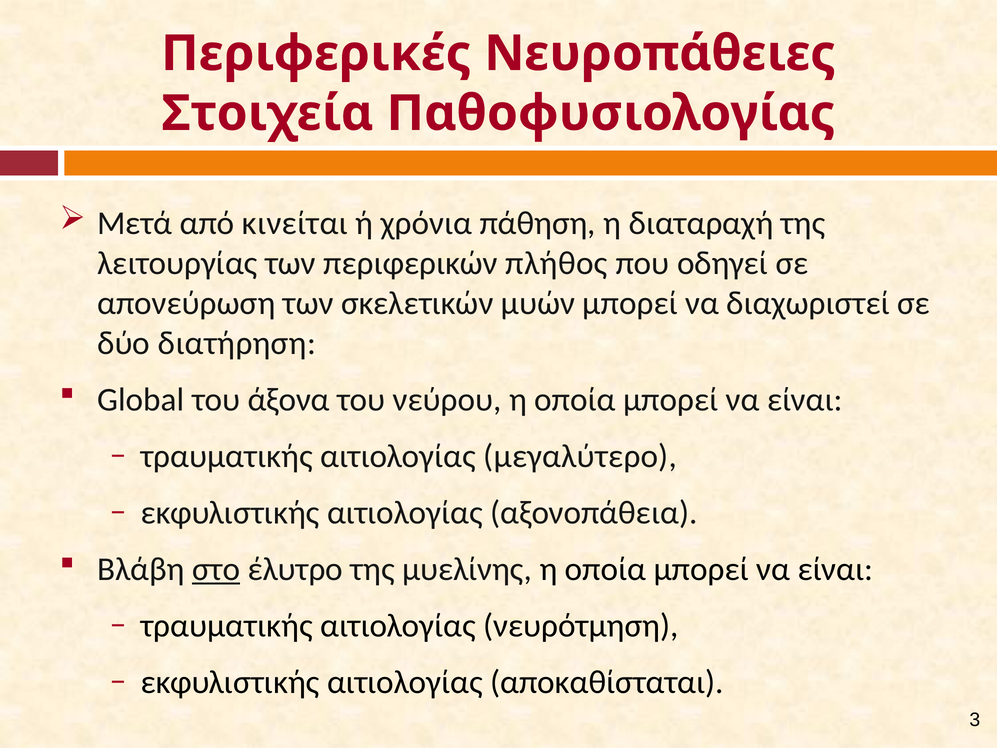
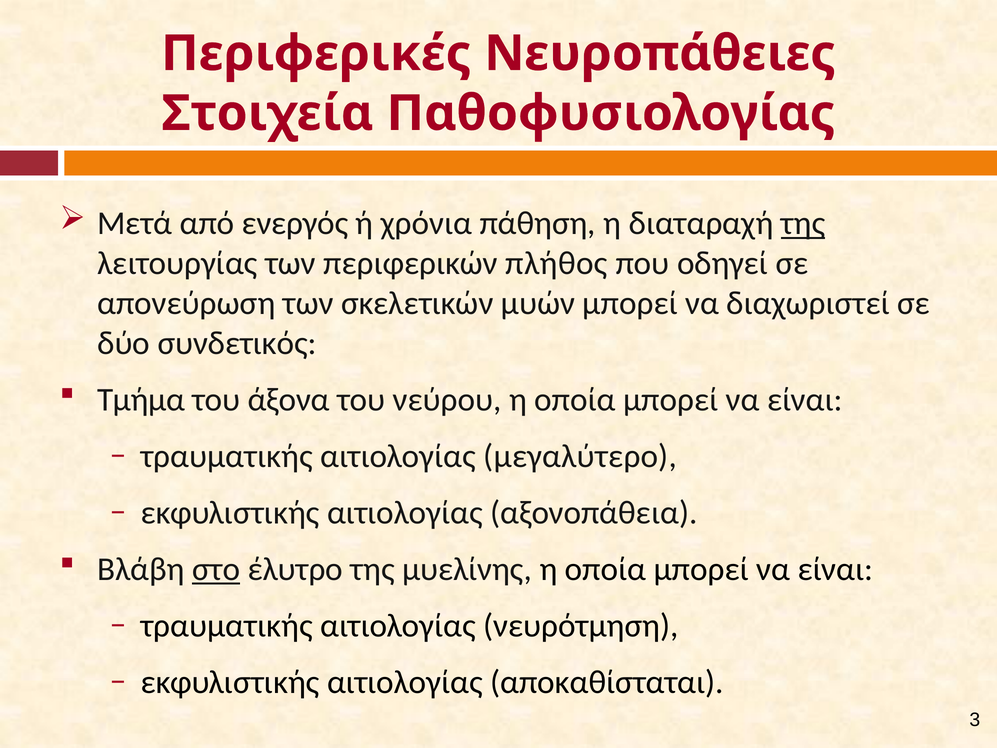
κινείται: κινείται -> ενεργός
της at (803, 223) underline: none -> present
διατήρηση: διατήρηση -> συνδετικός
Global: Global -> Τμήμα
